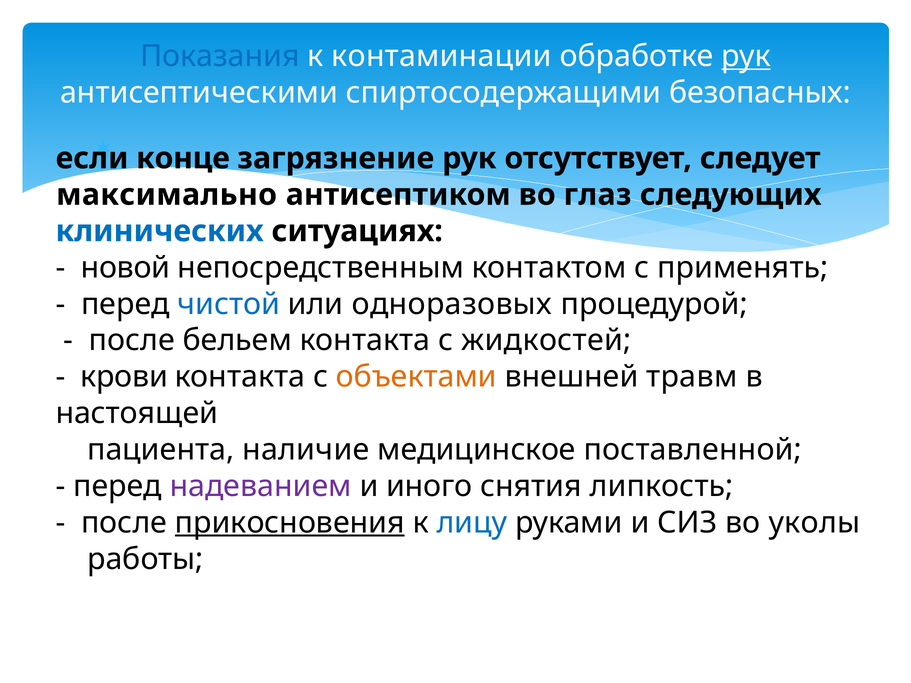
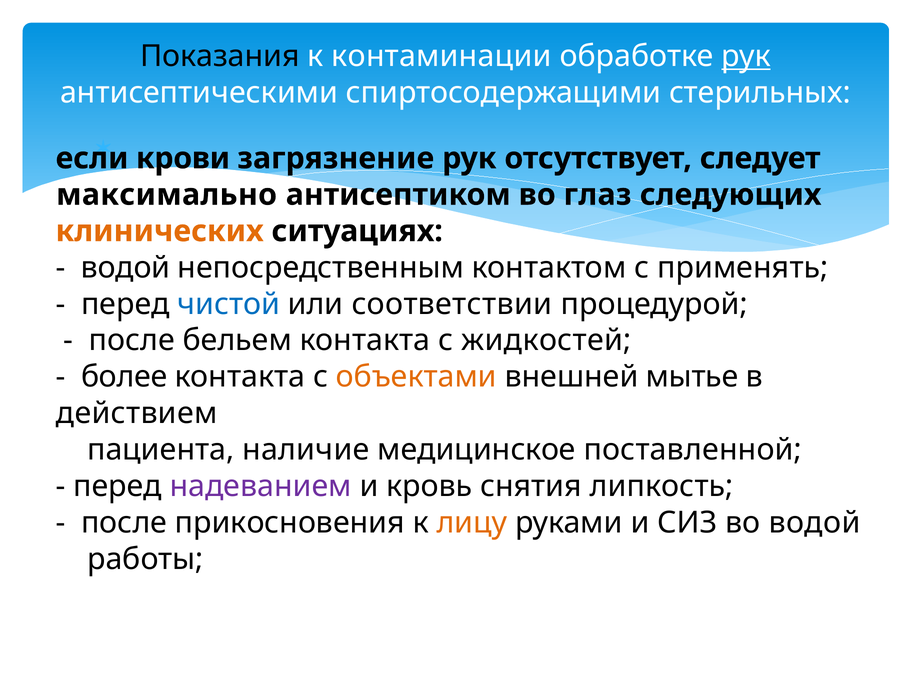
Показания colour: blue -> black
безопасных: безопасных -> стерильных
конце: конце -> крови
клинических colour: blue -> orange
новой at (125, 268): новой -> водой
одноразовых: одноразовых -> соответствии
крови: крови -> более
травм: травм -> мытье
настоящей: настоящей -> действием
иного: иного -> кровь
прикосновения underline: present -> none
лицу colour: blue -> orange
во уколы: уколы -> водой
